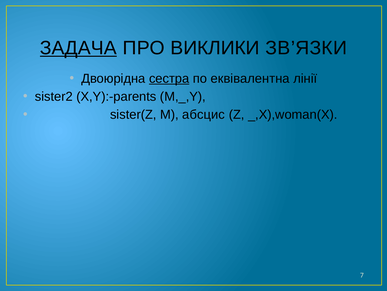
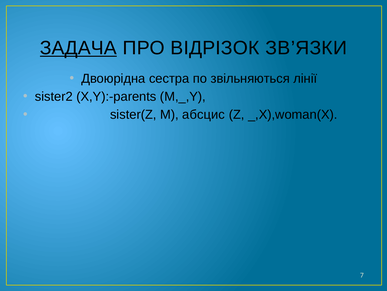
ВИКЛИКИ: ВИКЛИКИ -> ВІДРІЗОК
сестра underline: present -> none
еквівалентна: еквівалентна -> звільняються
